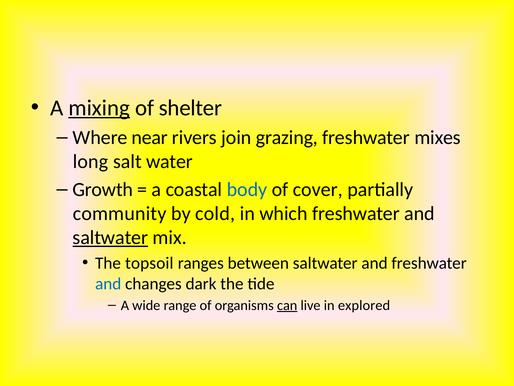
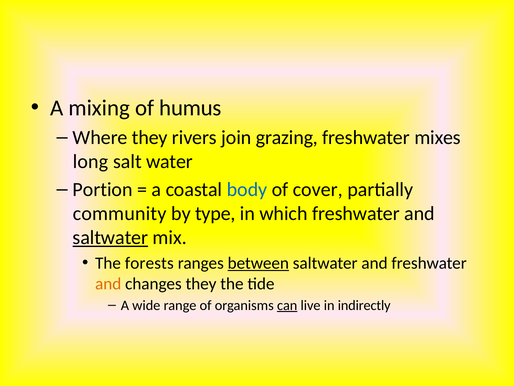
mixing underline: present -> none
shelter: shelter -> humus
Where near: near -> they
Growth: Growth -> Portion
cold: cold -> type
topsoil: topsoil -> forests
between underline: none -> present
and at (108, 283) colour: blue -> orange
changes dark: dark -> they
explored: explored -> indirectly
